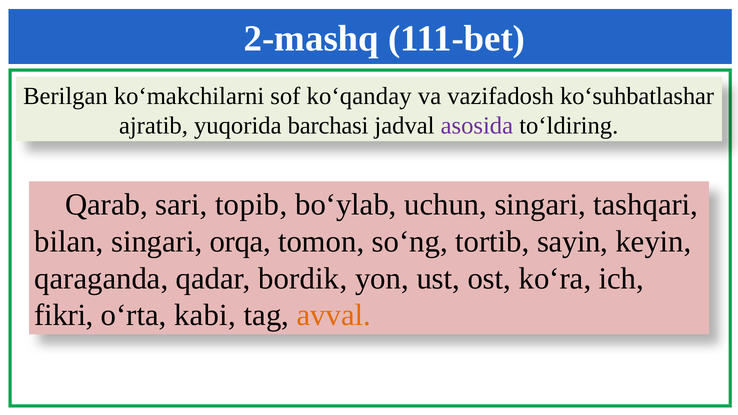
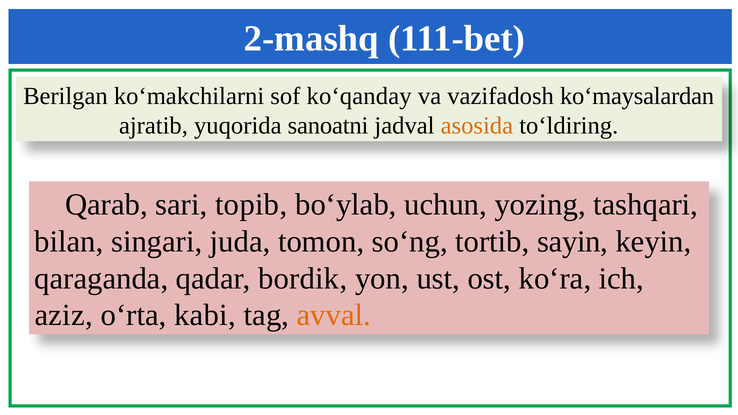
ko‘suhbatlashar: ko‘suhbatlashar -> ko‘maysalardan
barchasi: barchasi -> sanoatni
asosida colour: purple -> orange
uchun singari: singari -> yozing
orqa: orqa -> juda
fikri: fikri -> aziz
